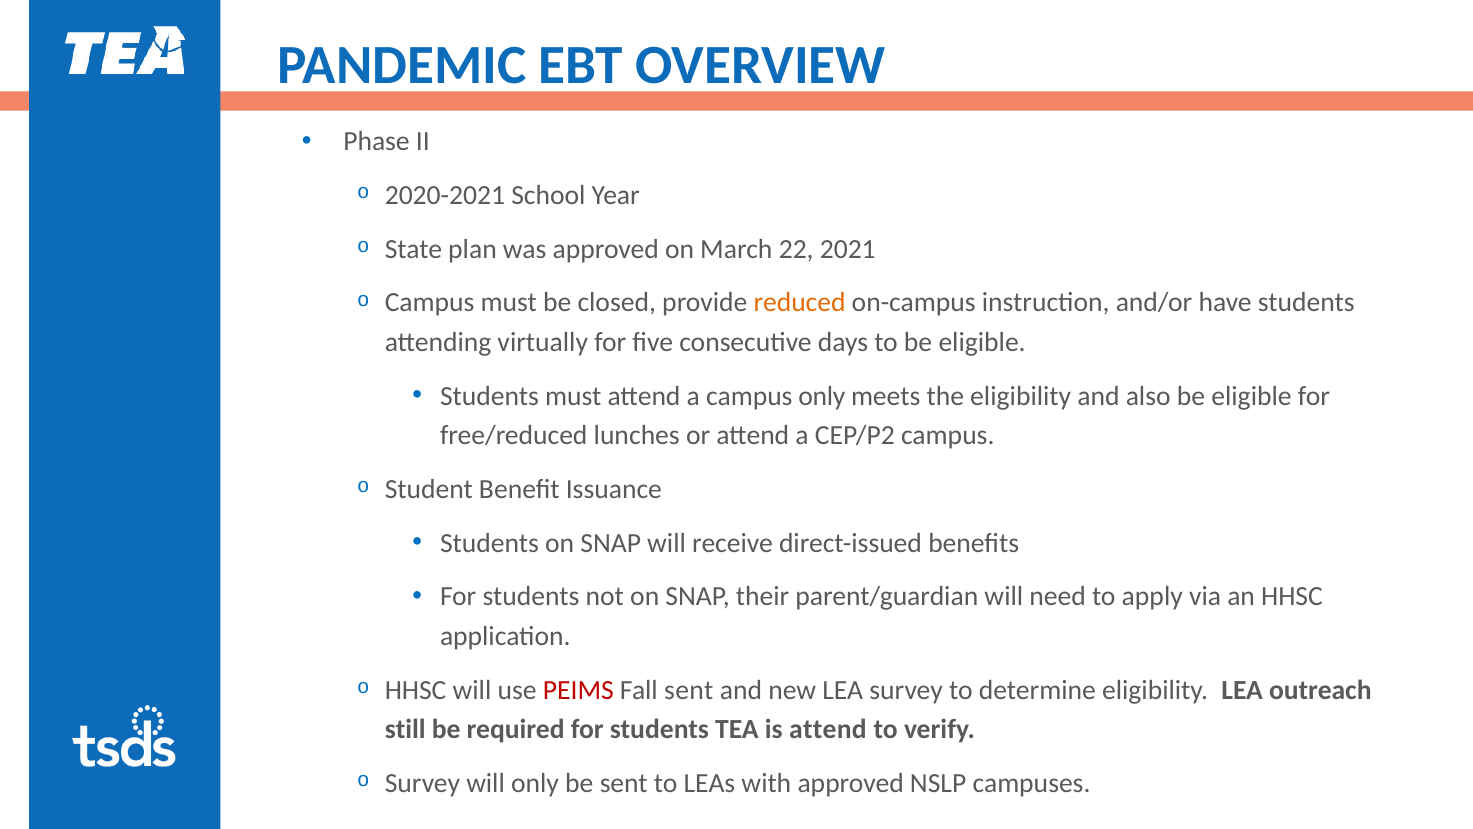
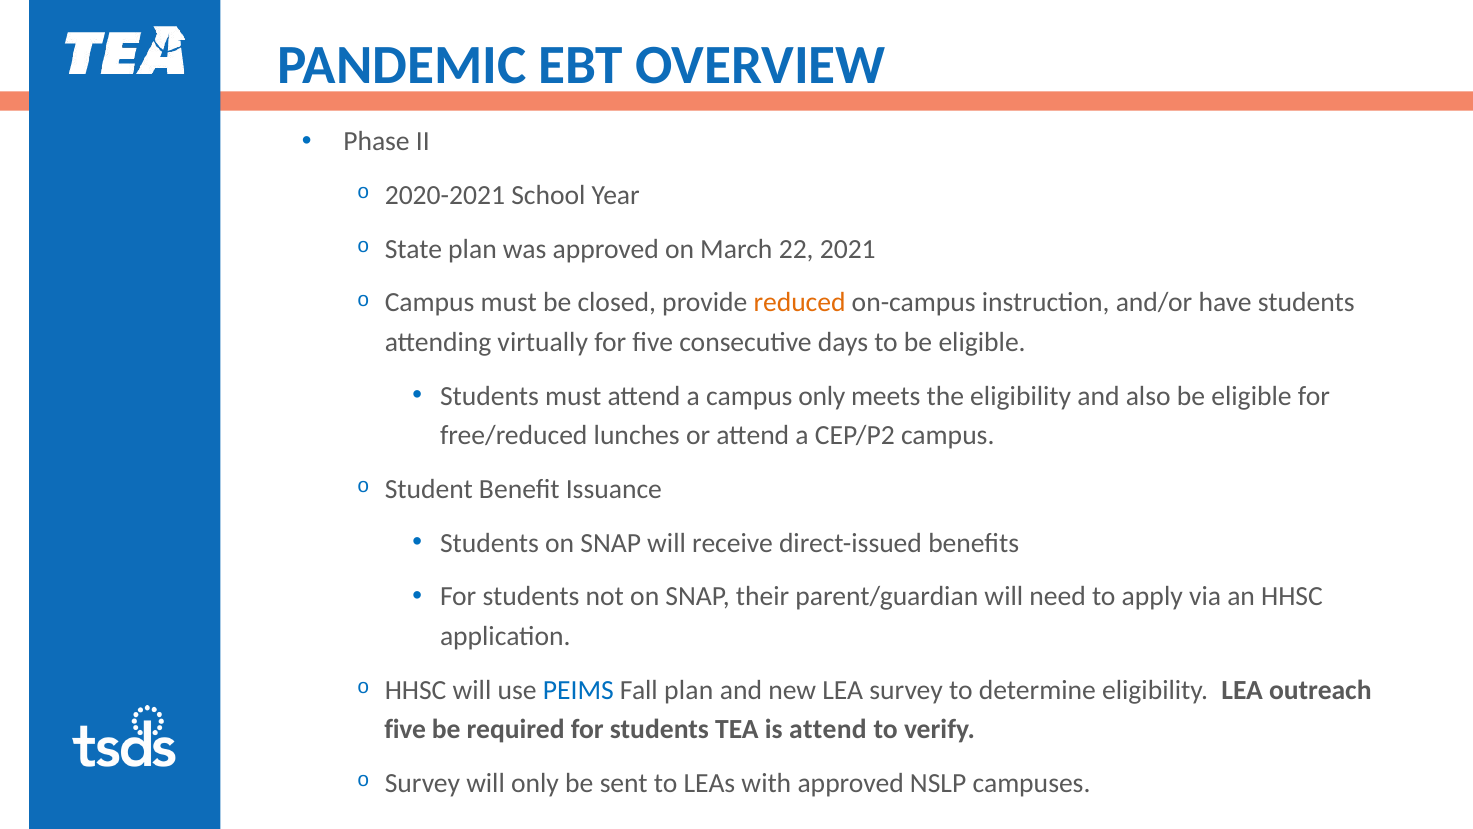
PEIMS colour: red -> blue
Fall sent: sent -> plan
still at (405, 729): still -> five
